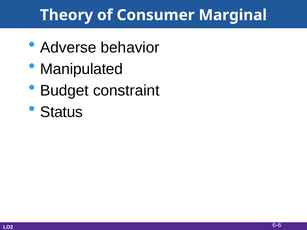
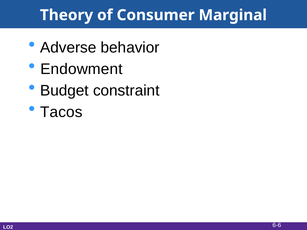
Manipulated: Manipulated -> Endowment
Status: Status -> Tacos
